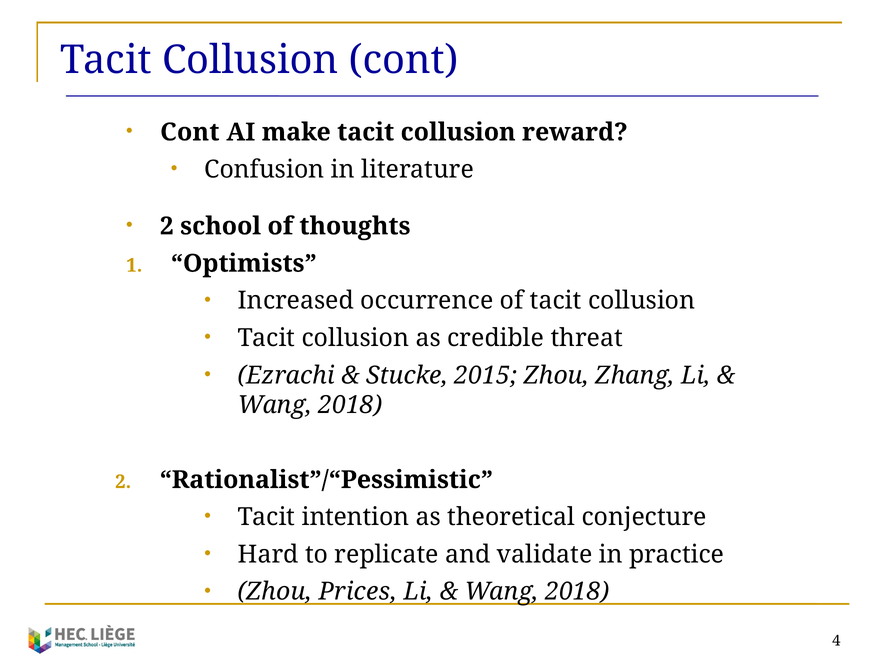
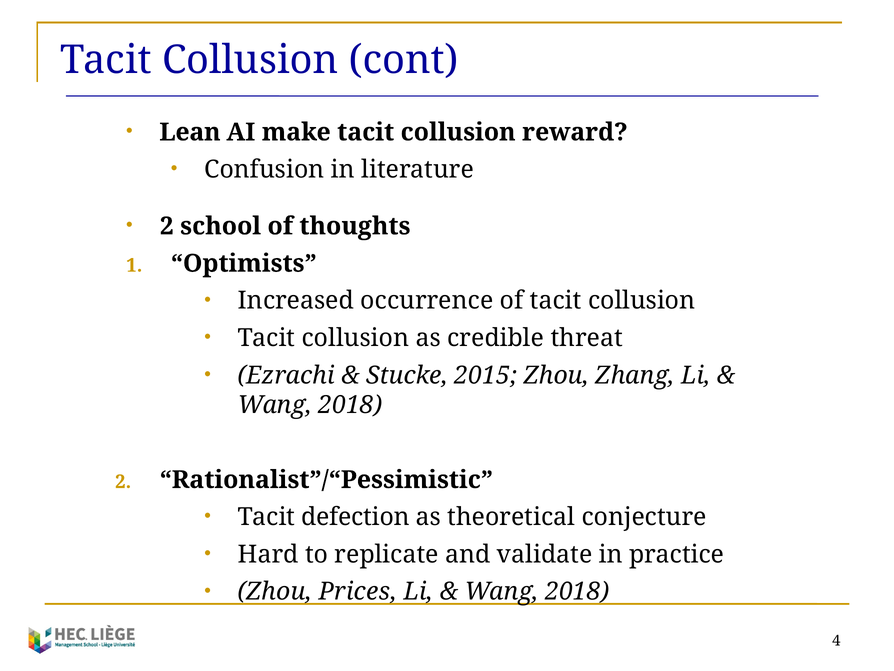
Cont at (190, 132): Cont -> Lean
intention: intention -> defection
